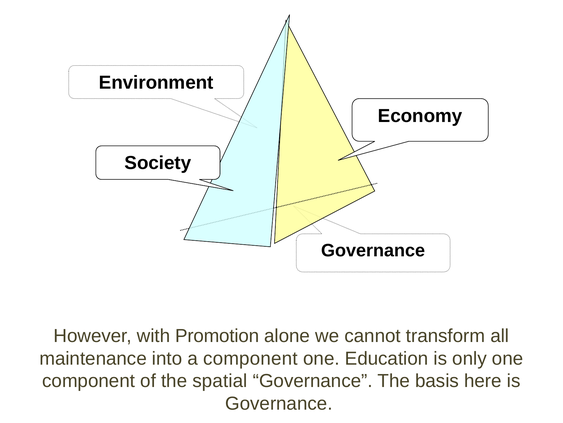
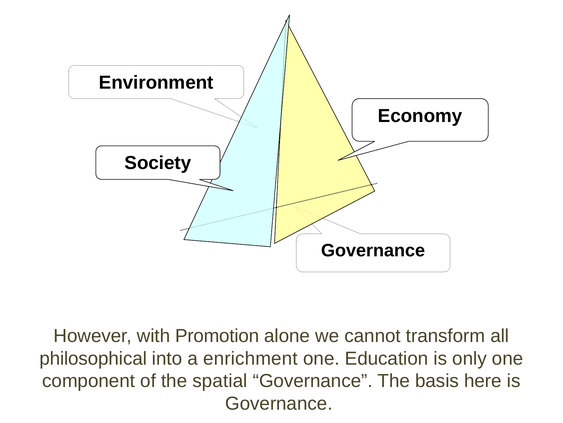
maintenance: maintenance -> philosophical
a component: component -> enrichment
